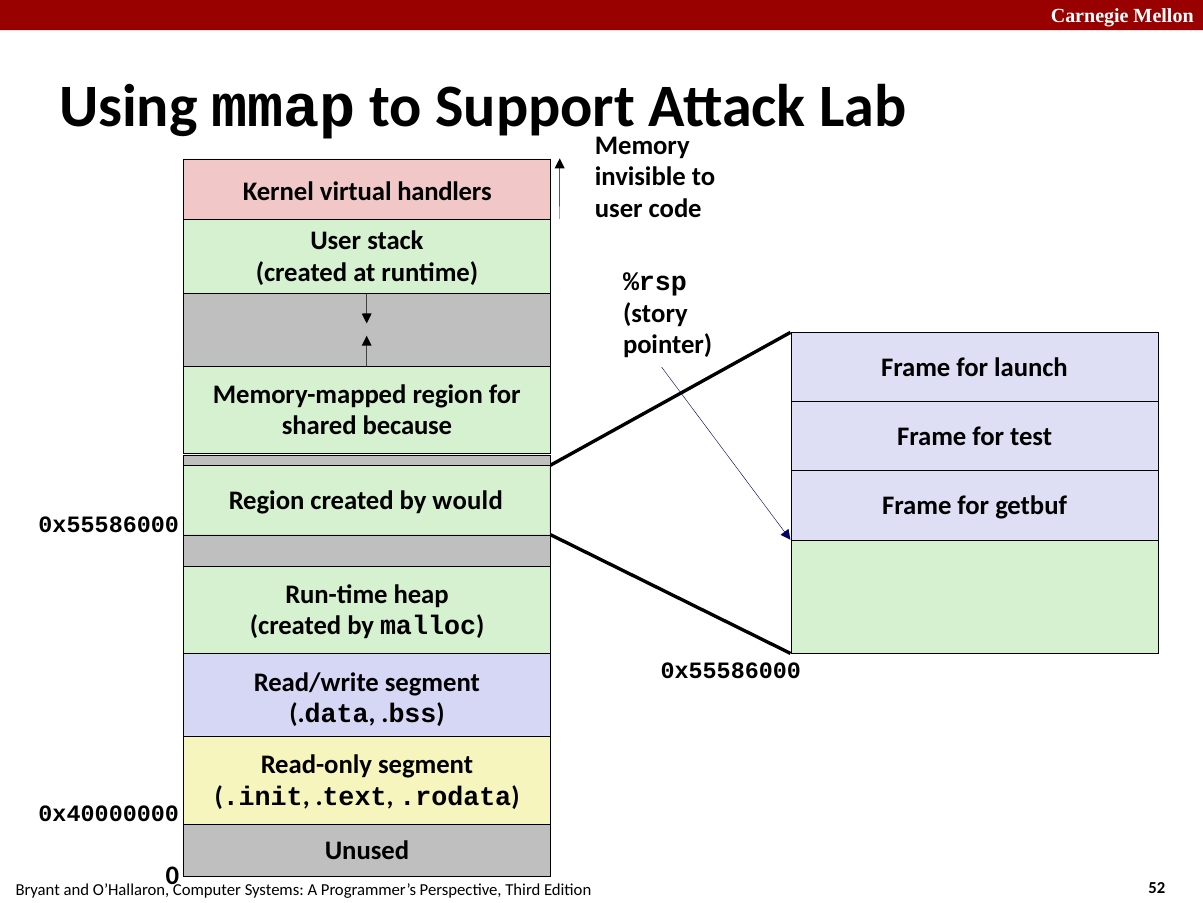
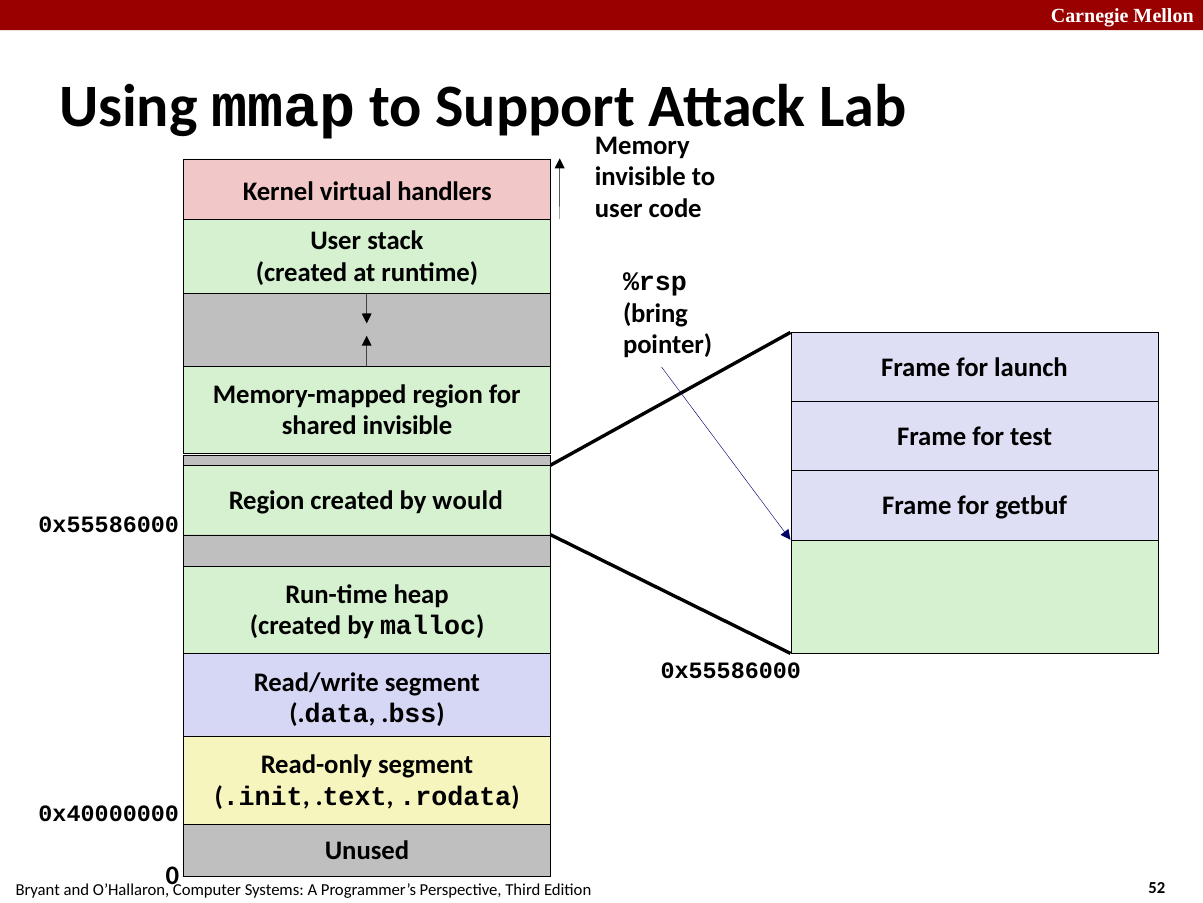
story: story -> bring
shared because: because -> invisible
